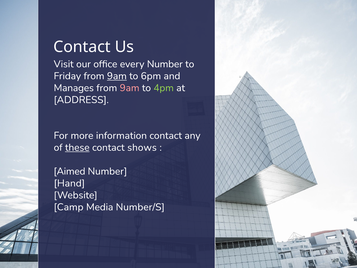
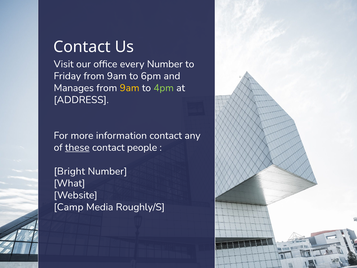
9am at (117, 76) underline: present -> none
9am at (130, 88) colour: pink -> yellow
shows: shows -> people
Aimed: Aimed -> Bright
Hand: Hand -> What
Number/S: Number/S -> Roughly/S
